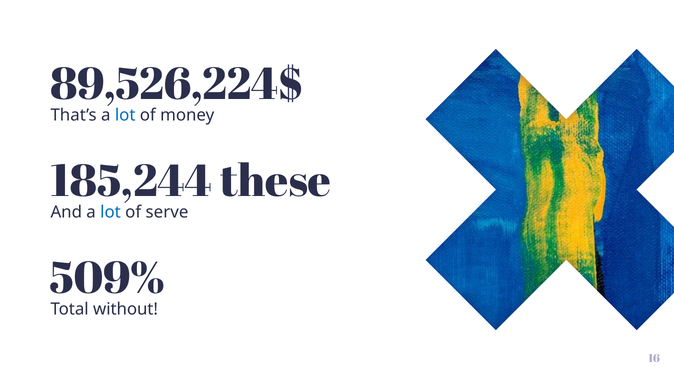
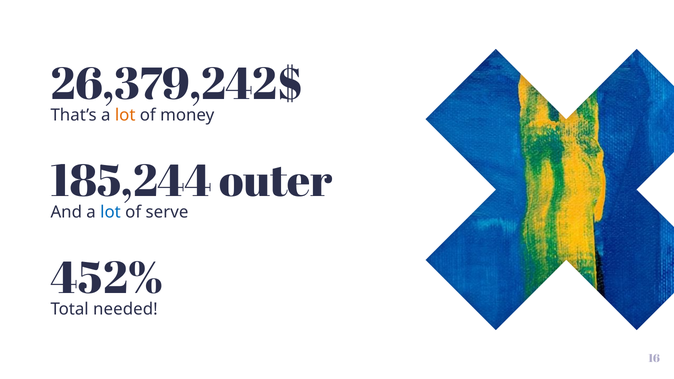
89,526,224$: 89,526,224$ -> 26,379,242$
lot at (125, 115) colour: blue -> orange
these: these -> outer
509%: 509% -> 452%
without: without -> needed
